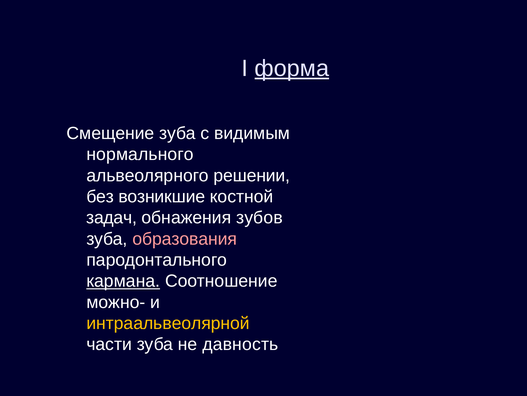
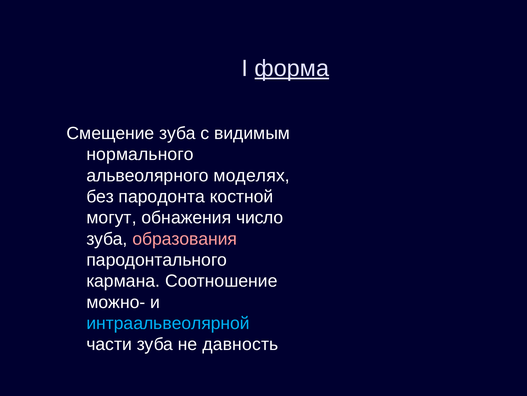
решении: решении -> моделях
возникшие: возникшие -> пародонта
задач: задач -> могут
зубов: зубов -> число
кармана underline: present -> none
интраальвеолярной colour: yellow -> light blue
